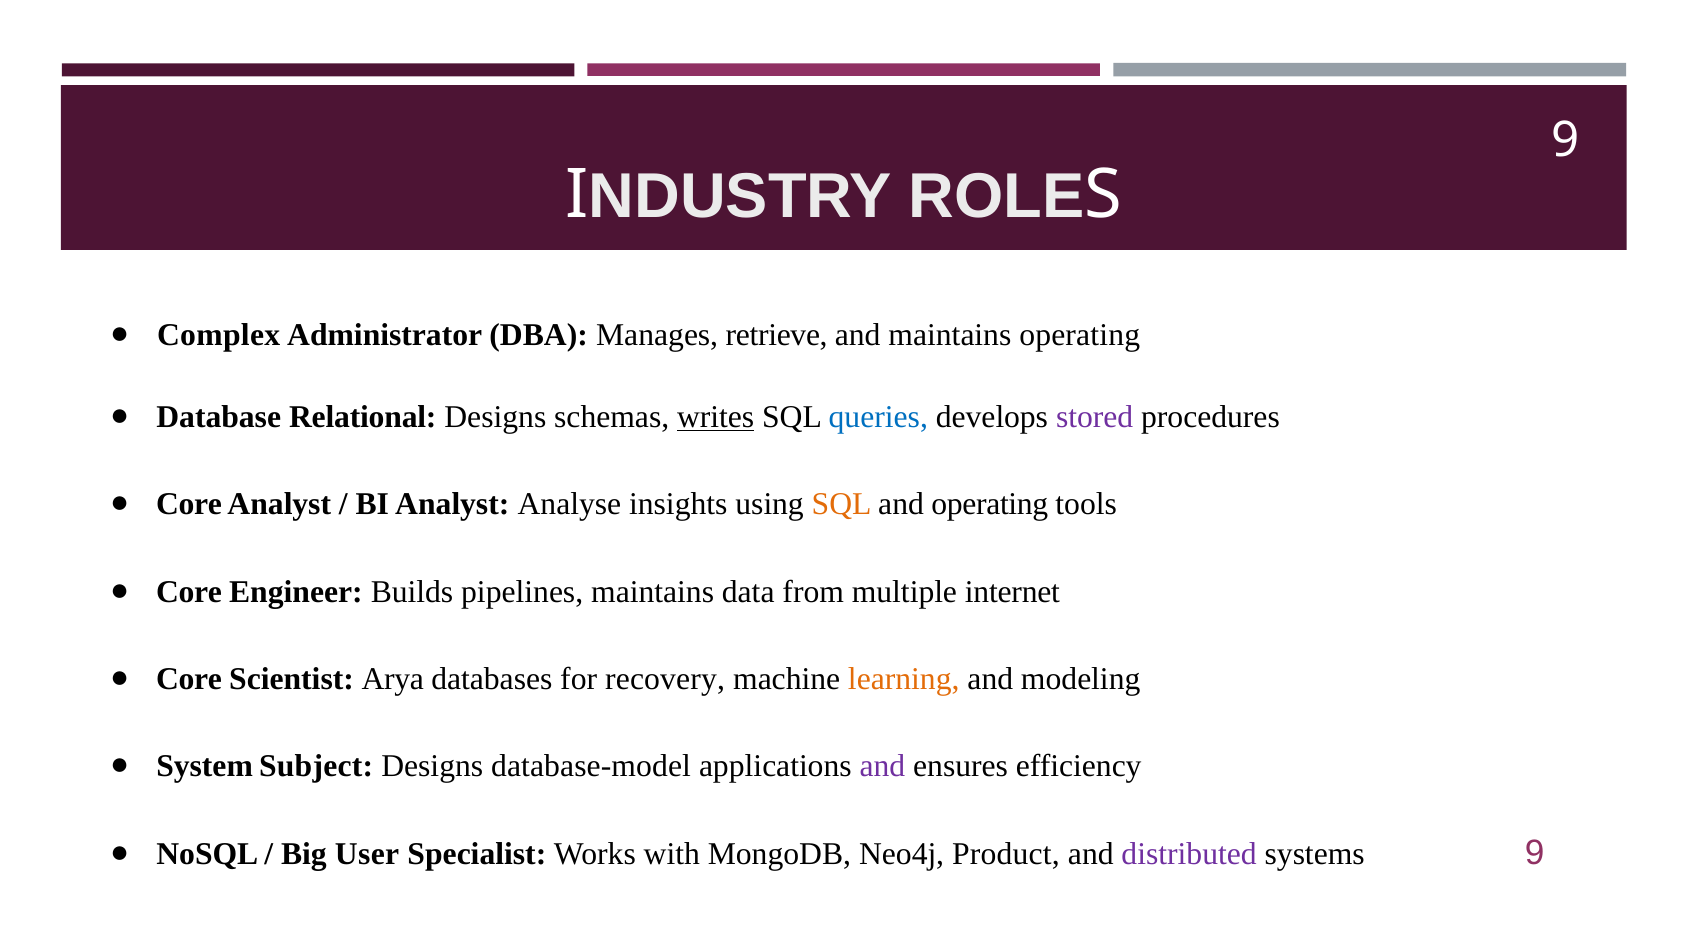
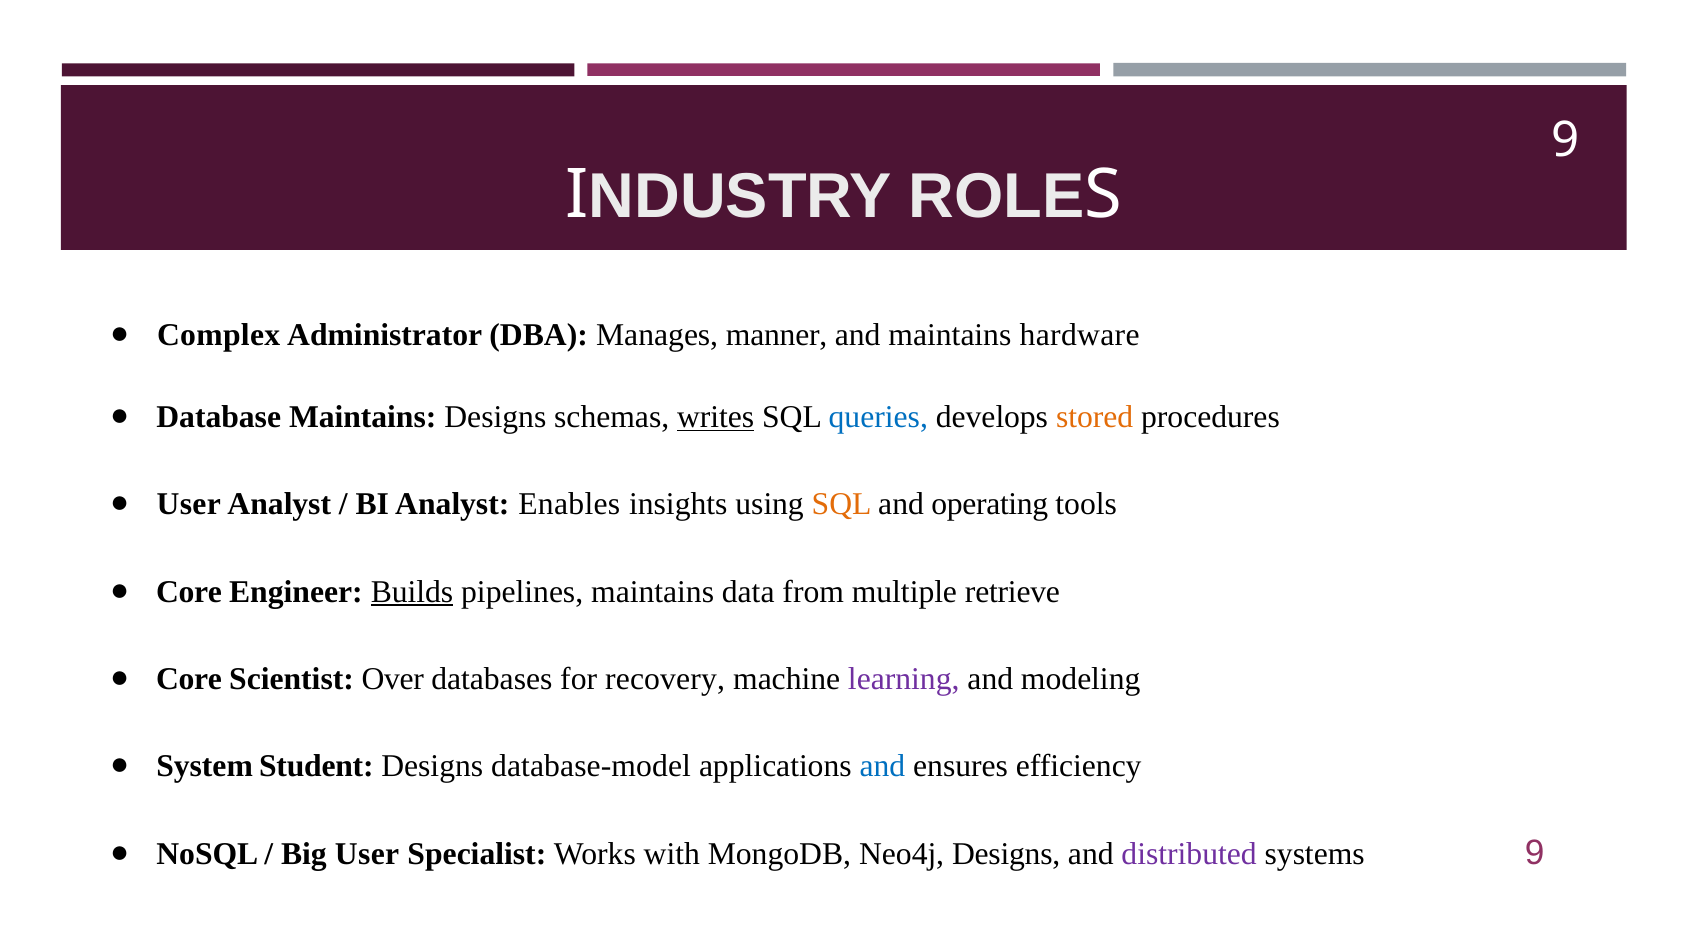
retrieve: retrieve -> manner
maintains operating: operating -> hardware
Database Relational: Relational -> Maintains
stored colour: purple -> orange
Core at (189, 504): Core -> User
Analyse: Analyse -> Enables
Builds underline: none -> present
internet: internet -> retrieve
Arya: Arya -> Over
learning colour: orange -> purple
Subject: Subject -> Student
and at (882, 766) colour: purple -> blue
Neo4j Product: Product -> Designs
